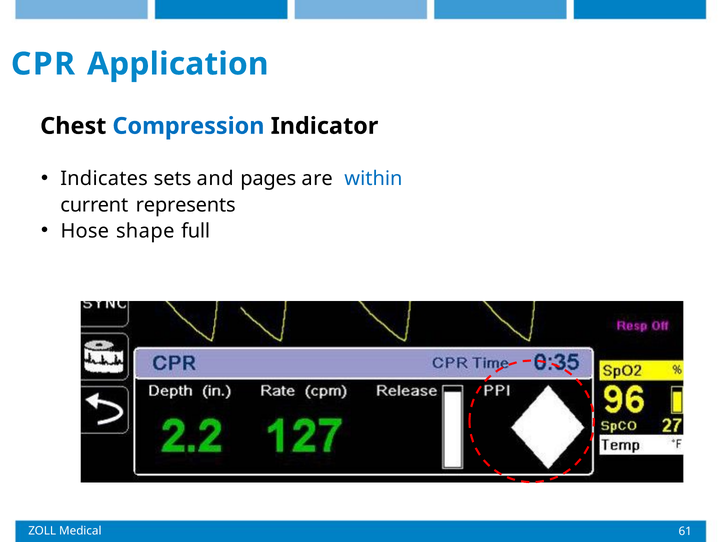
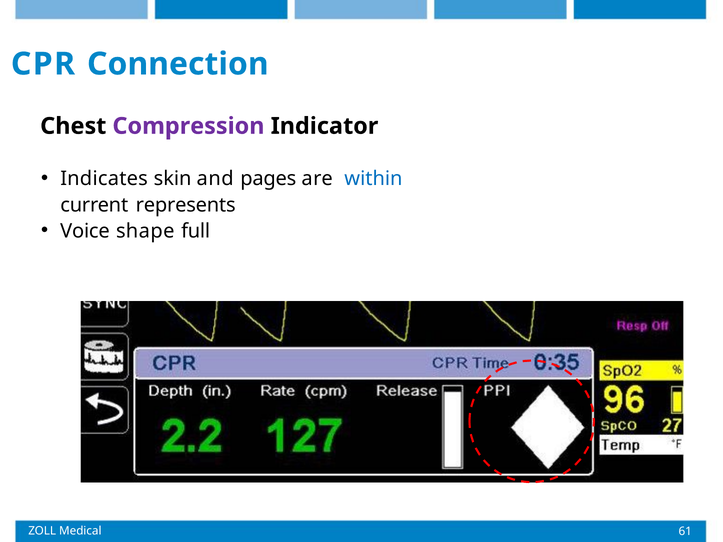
Application: Application -> Connection
Compression colour: blue -> purple
sets: sets -> skin
Hose: Hose -> Voice
